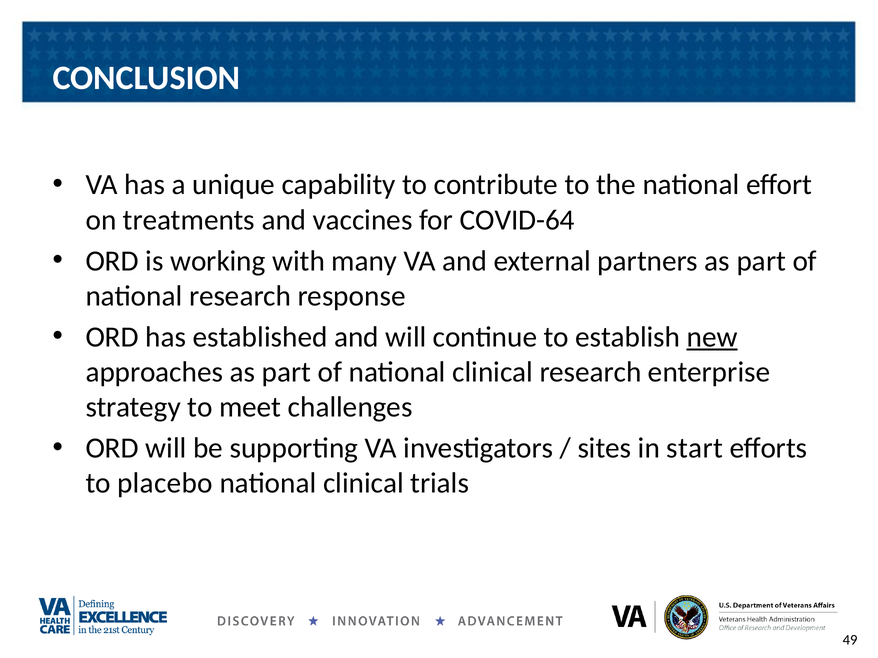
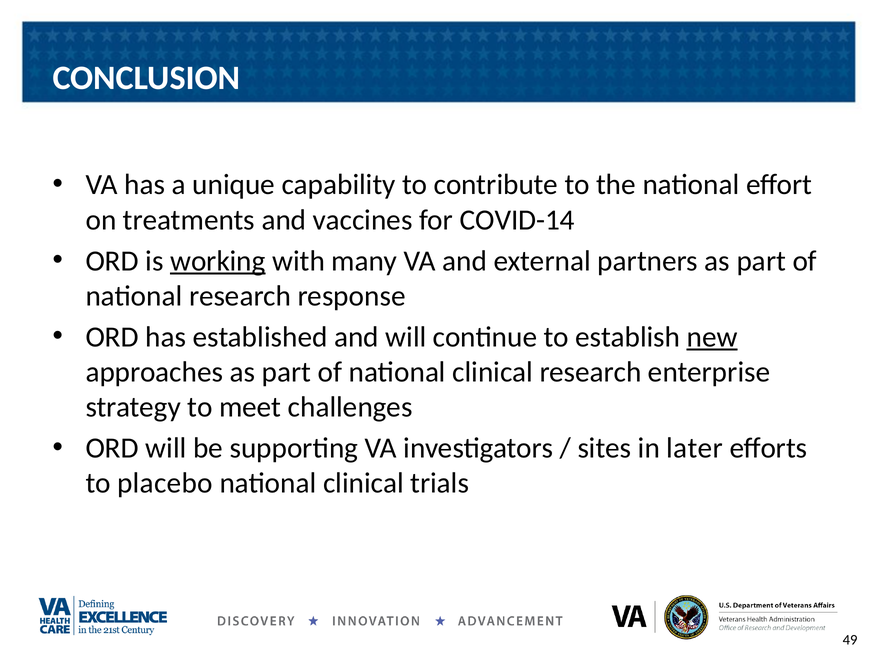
COVID-64: COVID-64 -> COVID-14
working underline: none -> present
start: start -> later
